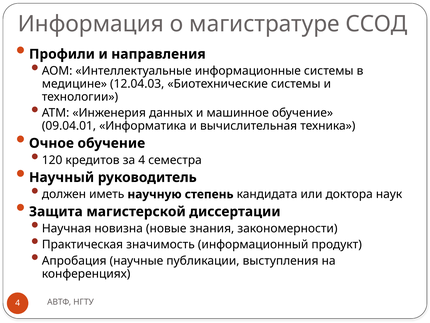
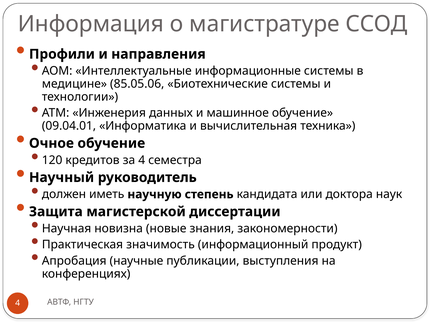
12.04.03: 12.04.03 -> 85.05.06
